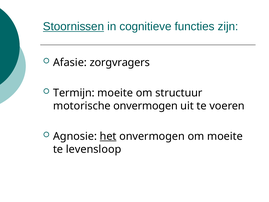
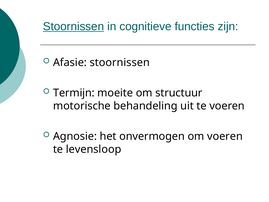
Afasie zorgvragers: zorgvragers -> stoornissen
motorische onvermogen: onvermogen -> behandeling
het underline: present -> none
om moeite: moeite -> voeren
